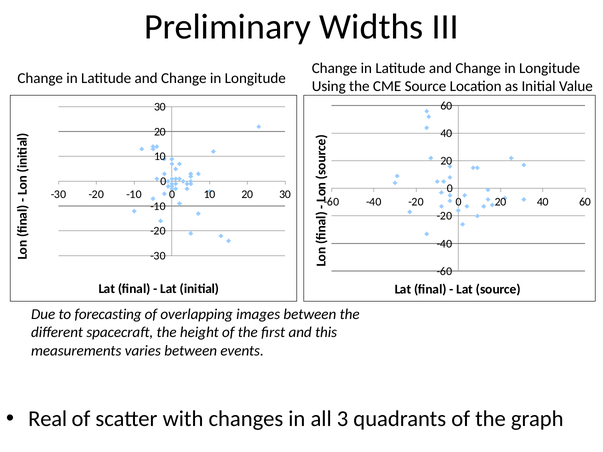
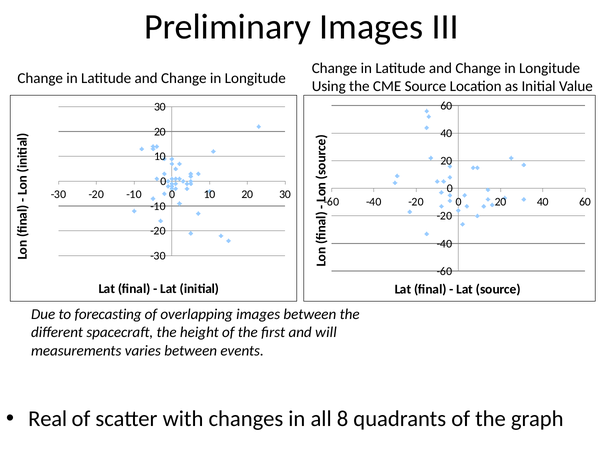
Preliminary Widths: Widths -> Images
this: this -> will
3: 3 -> 8
